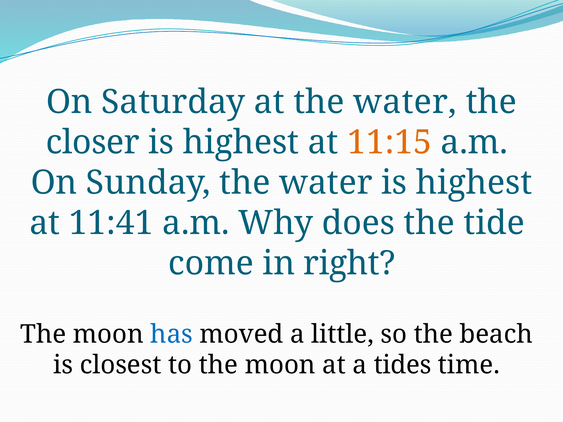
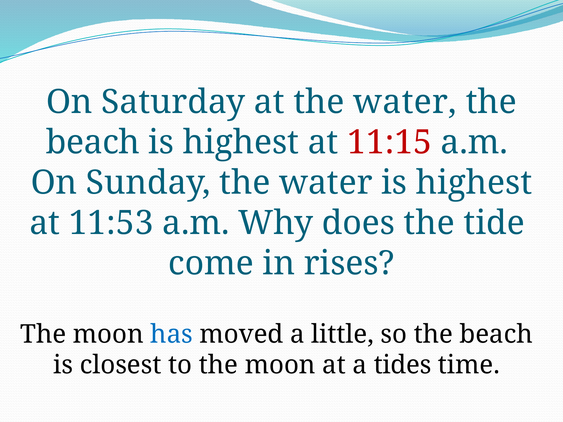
closer at (93, 143): closer -> beach
11:15 colour: orange -> red
11:41: 11:41 -> 11:53
right: right -> rises
